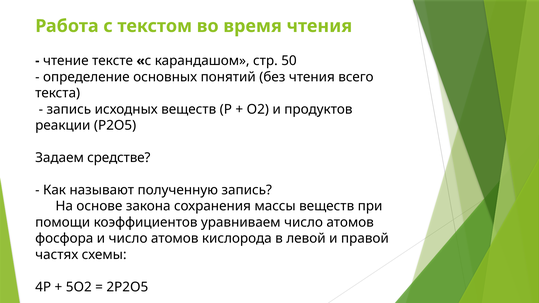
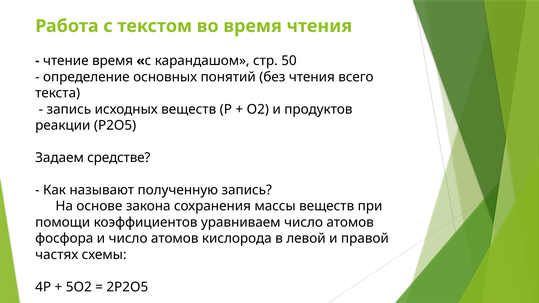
чтение тексте: тексте -> время
